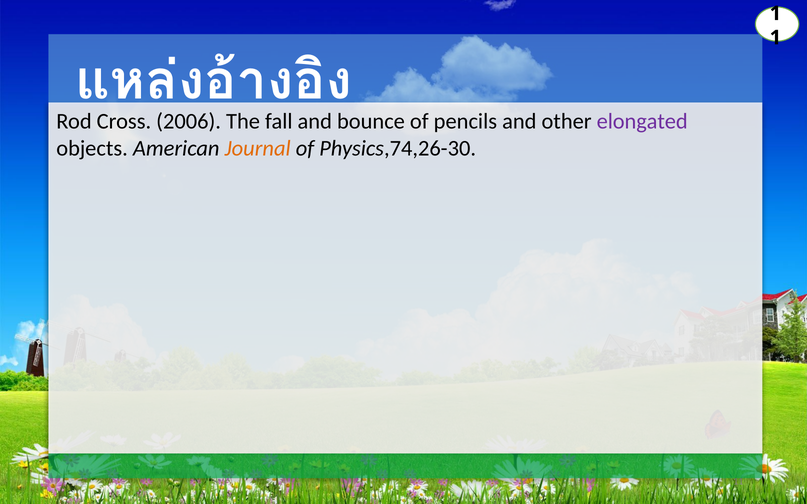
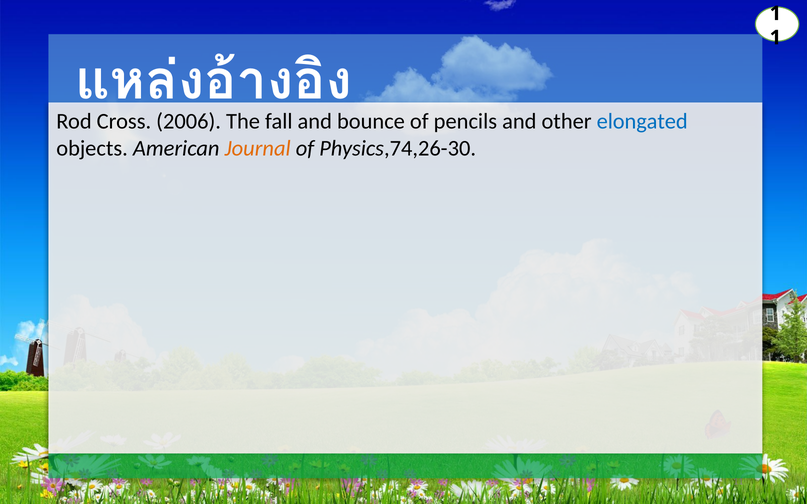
elongated colour: purple -> blue
